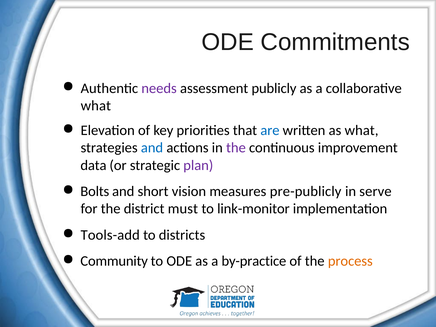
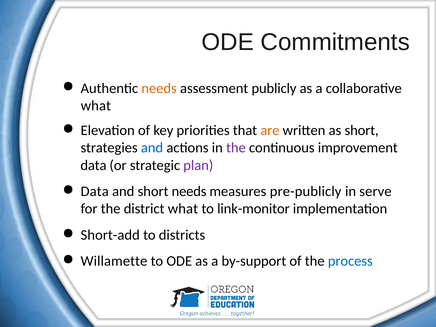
needs at (159, 88) colour: purple -> orange
are colour: blue -> orange
as what: what -> short
Bolts at (95, 191): Bolts -> Data
short vision: vision -> needs
district must: must -> what
Tools-add: Tools-add -> Short-add
Community: Community -> Willamette
by-practice: by-practice -> by-support
process colour: orange -> blue
